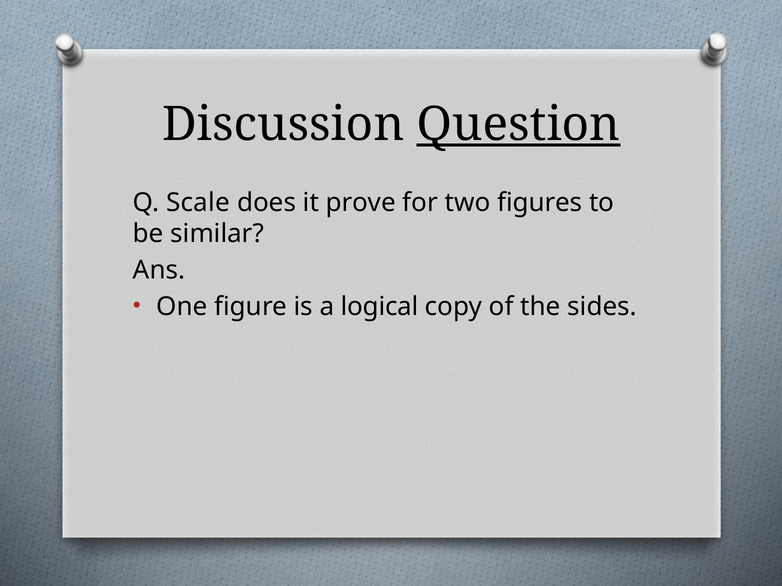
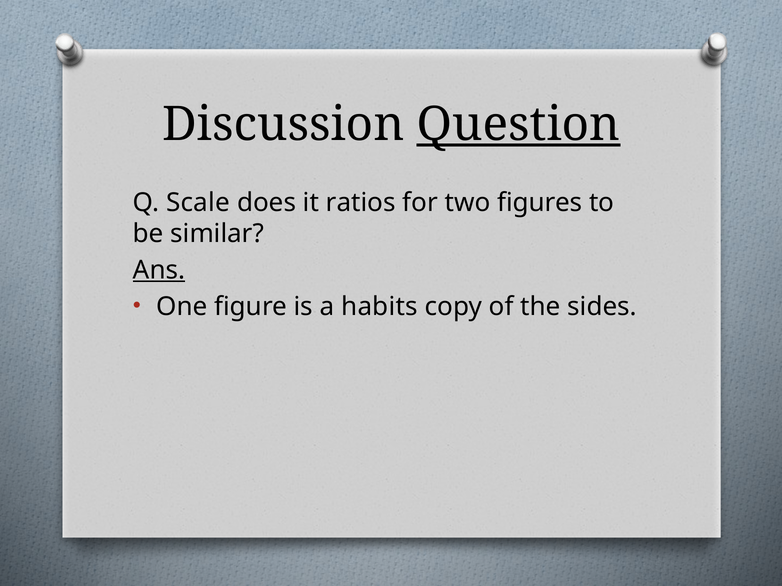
prove: prove -> ratios
Ans underline: none -> present
logical: logical -> habits
